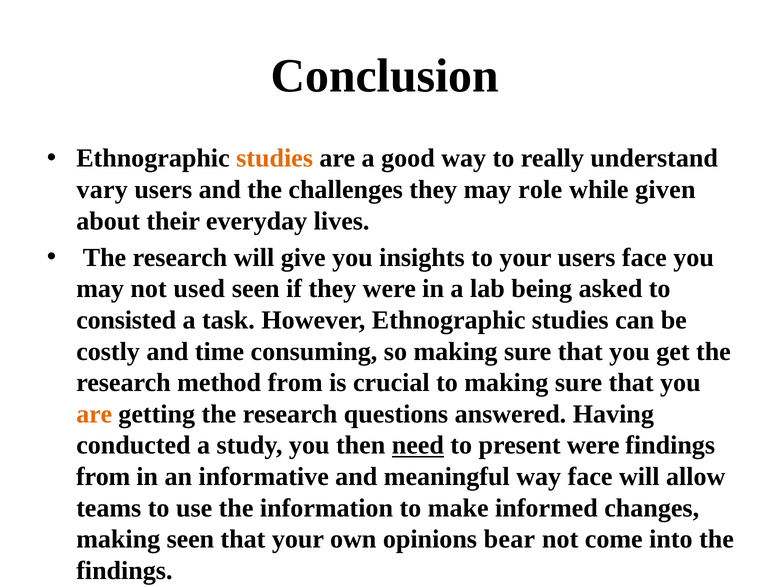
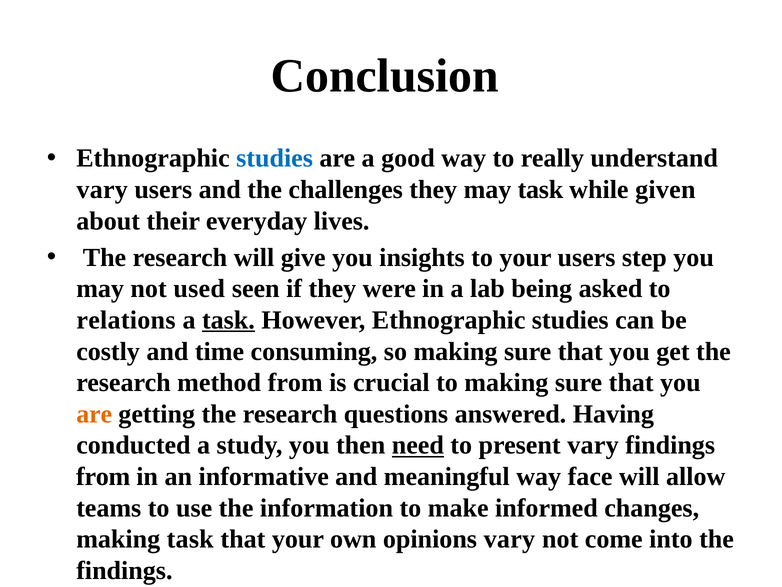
studies at (275, 158) colour: orange -> blue
may role: role -> task
users face: face -> step
consisted: consisted -> relations
task at (228, 320) underline: none -> present
present were: were -> vary
making seen: seen -> task
opinions bear: bear -> vary
